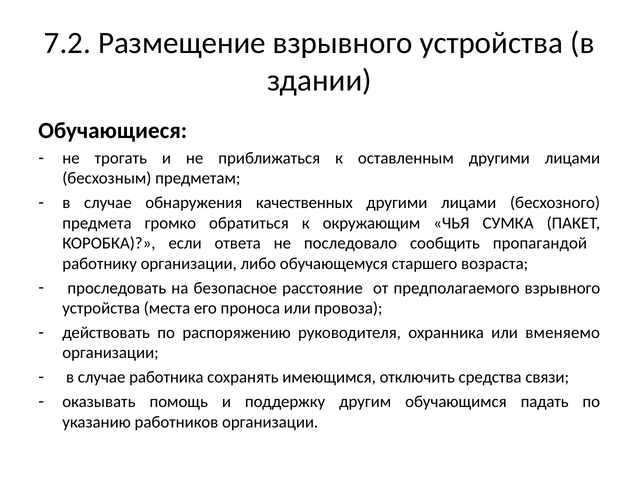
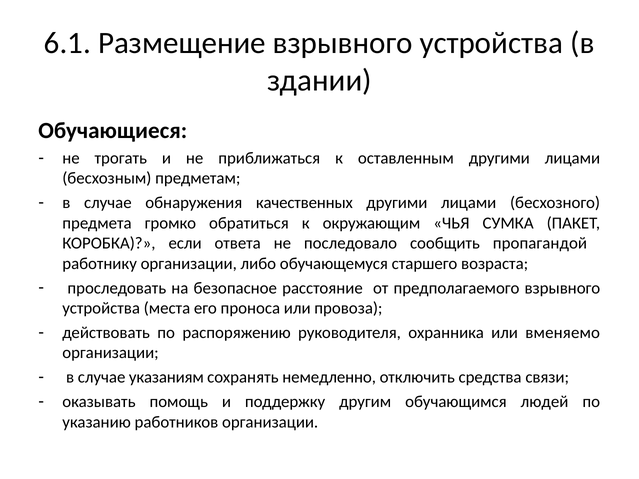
7.2: 7.2 -> 6.1
работника: работника -> указаниям
имеющимся: имеющимся -> немедленно
падать: падать -> людей
